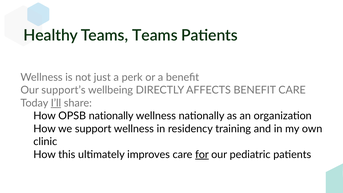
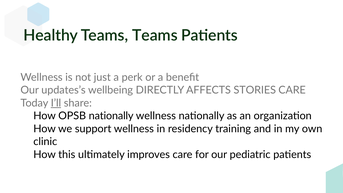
support’s: support’s -> updates’s
AFFECTS BENEFIT: BENEFIT -> STORIES
for underline: present -> none
